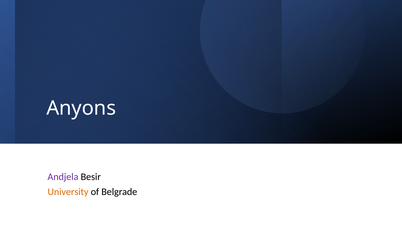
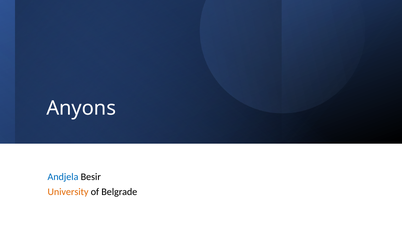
Andjela colour: purple -> blue
